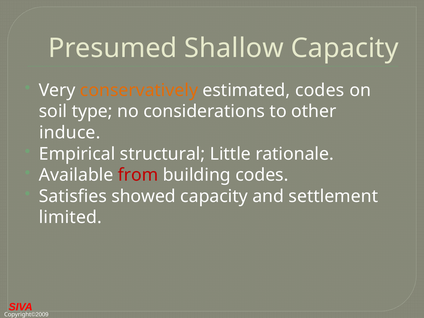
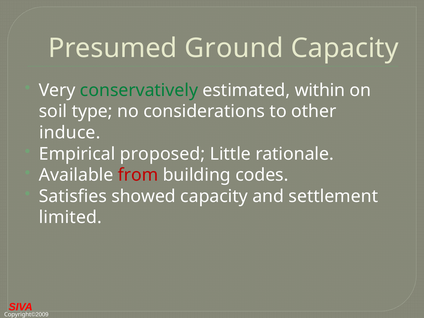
Shallow: Shallow -> Ground
conservatively colour: orange -> green
estimated codes: codes -> within
structural: structural -> proposed
